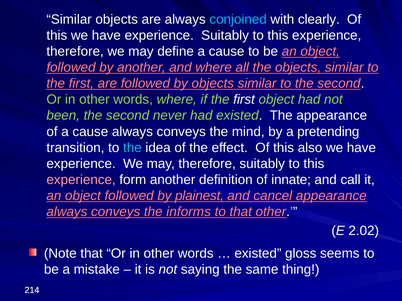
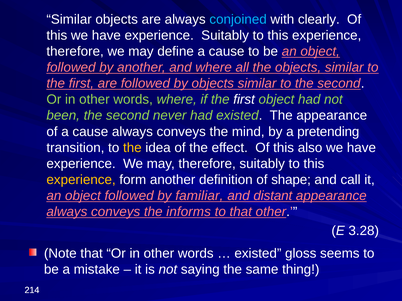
the at (132, 148) colour: light blue -> yellow
experience at (81, 180) colour: pink -> yellow
innate: innate -> shape
plainest: plainest -> familiar
cancel: cancel -> distant
2.02: 2.02 -> 3.28
